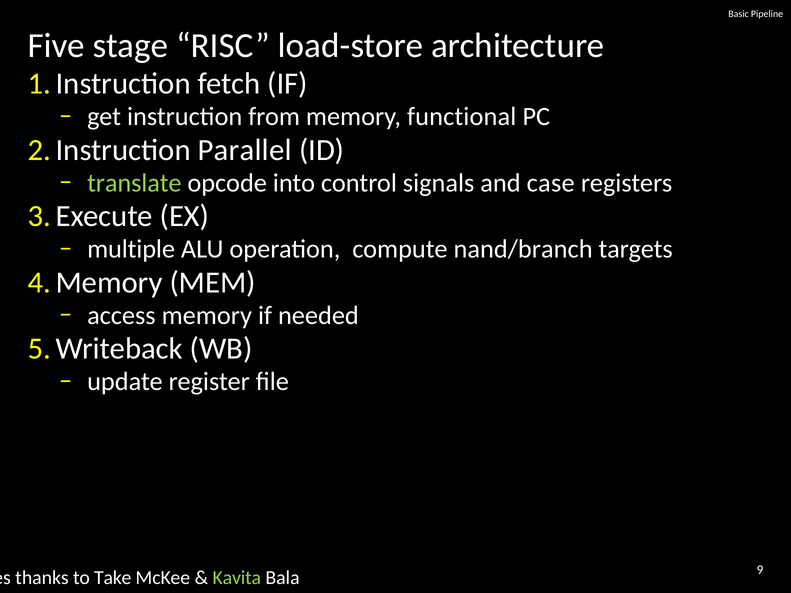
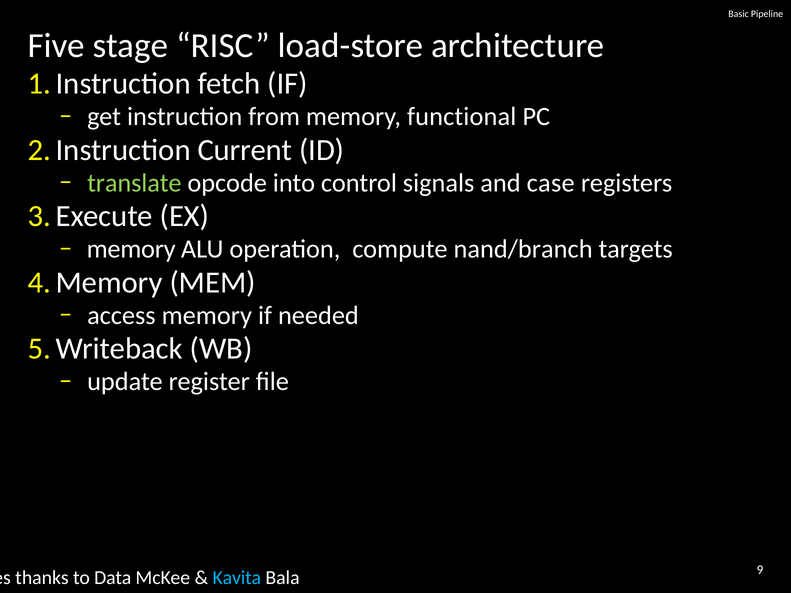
Parallel: Parallel -> Current
multiple at (131, 249): multiple -> memory
Take: Take -> Data
Kavita colour: light green -> light blue
